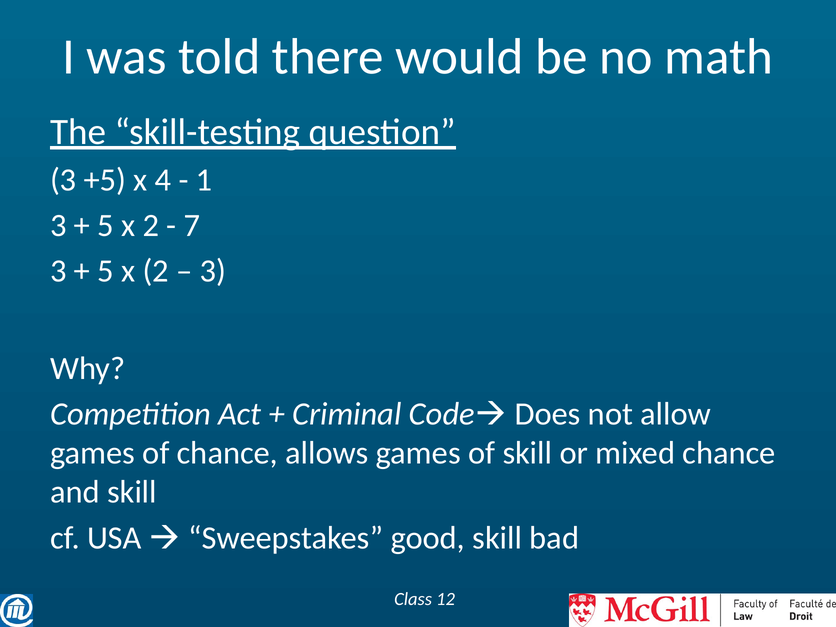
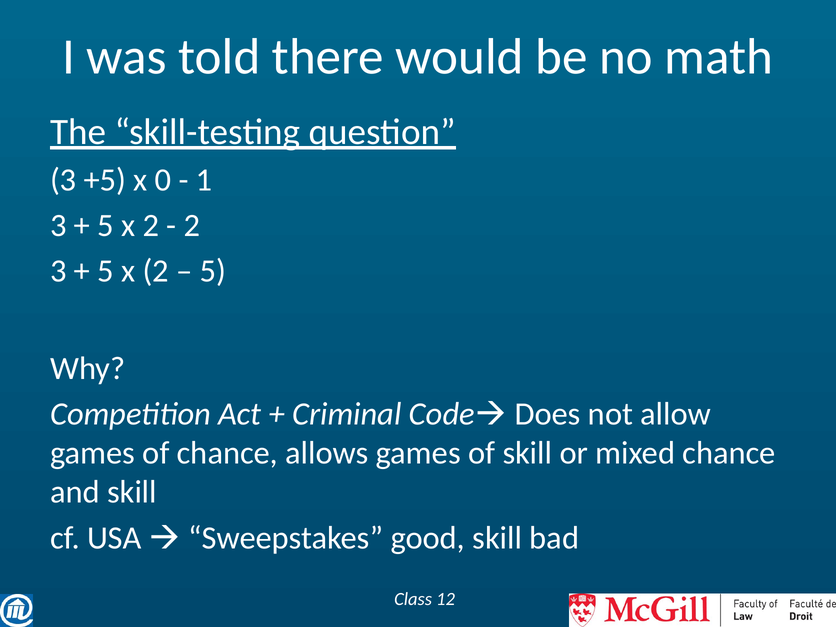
4: 4 -> 0
7 at (192, 225): 7 -> 2
3 at (213, 271): 3 -> 5
